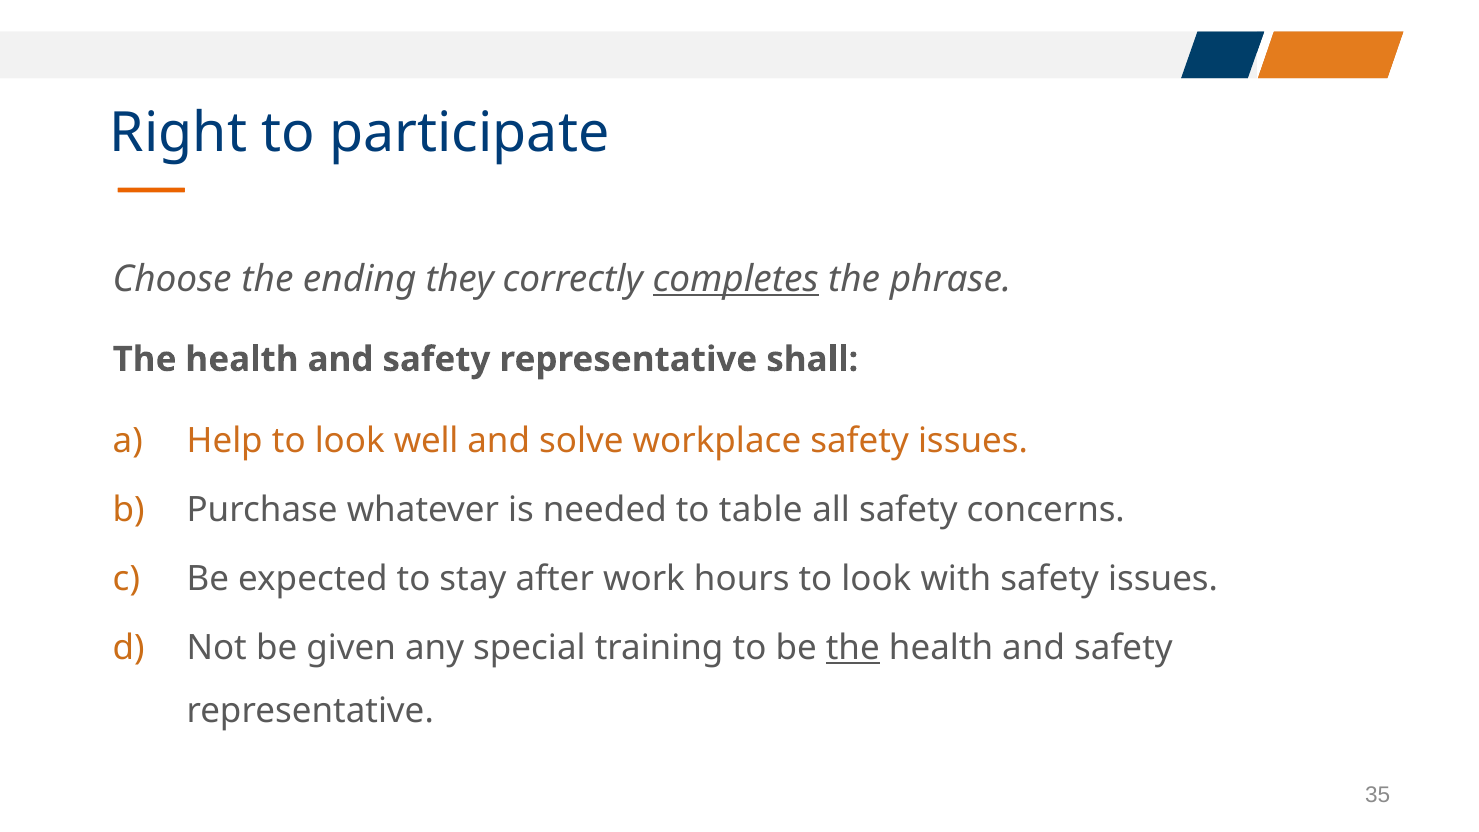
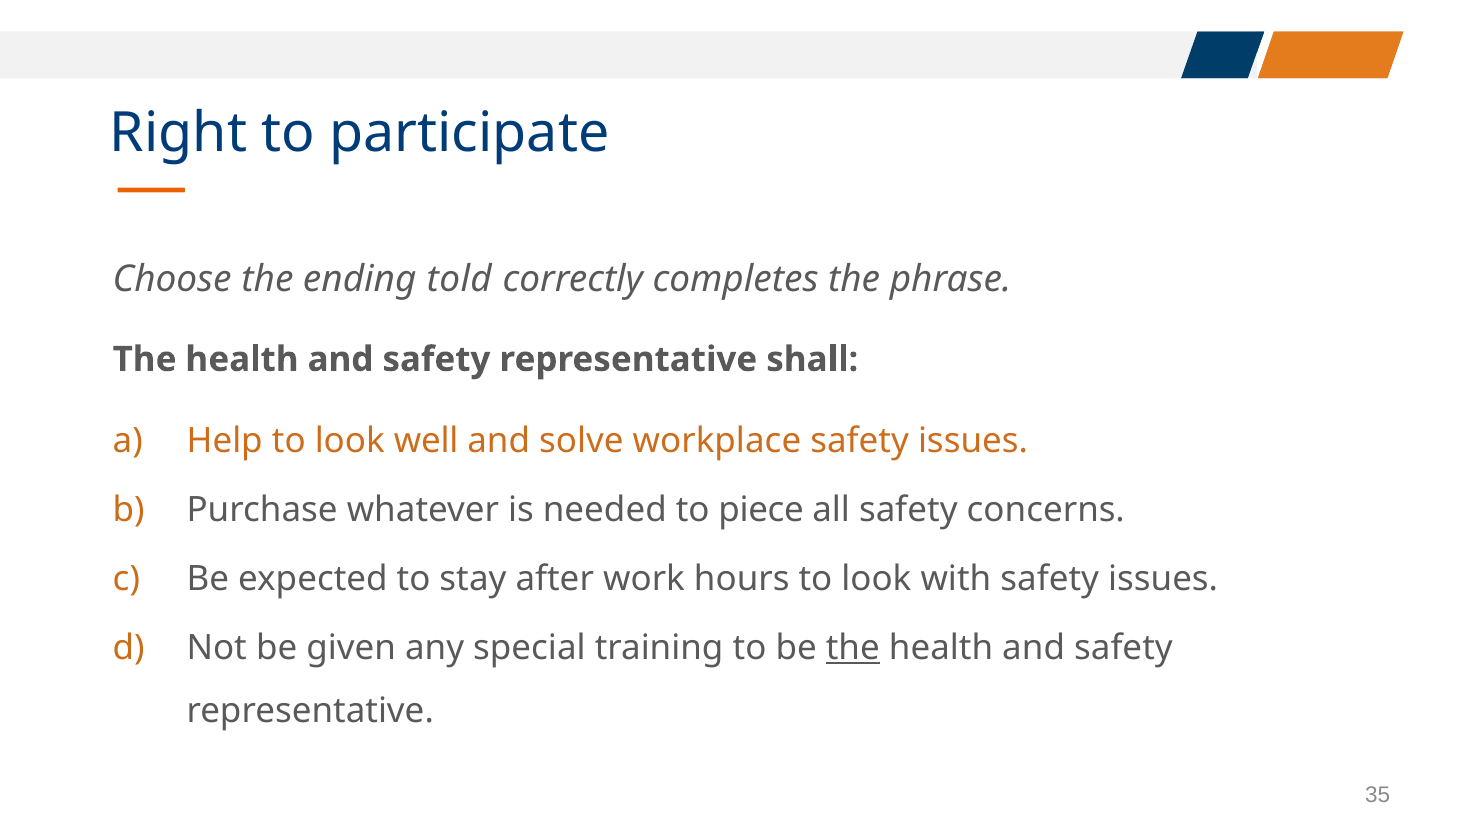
they: they -> told
completes underline: present -> none
table: table -> piece
